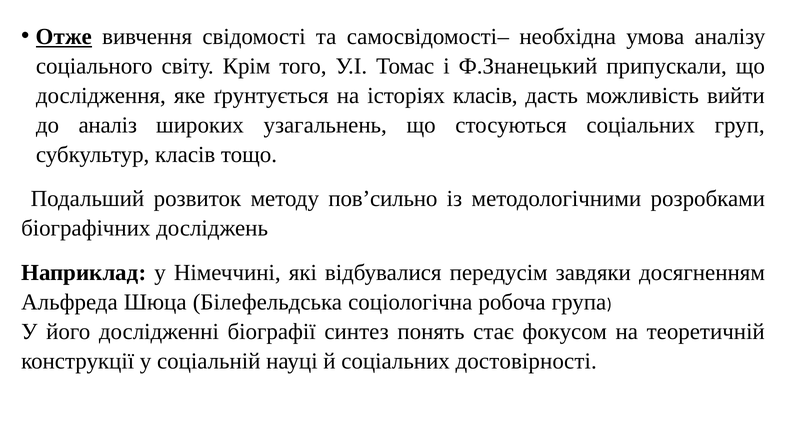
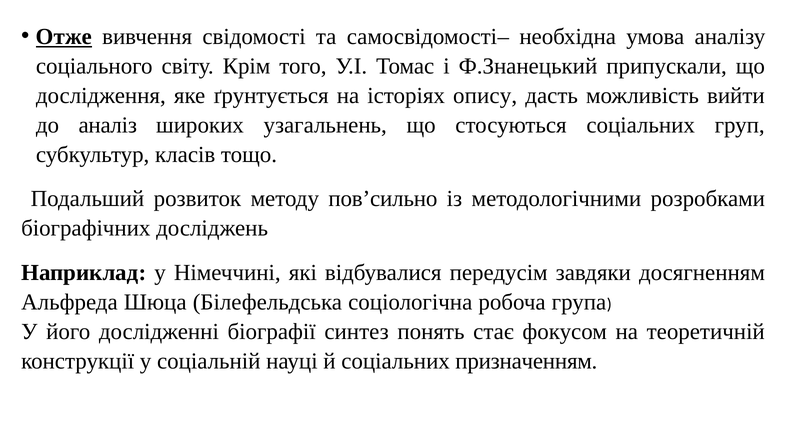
історіях класів: класів -> опису
достовірності: достовірності -> призначенням
